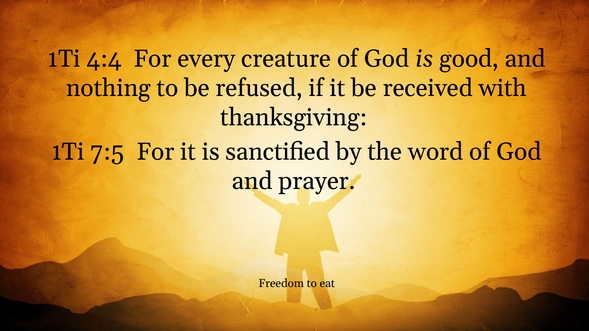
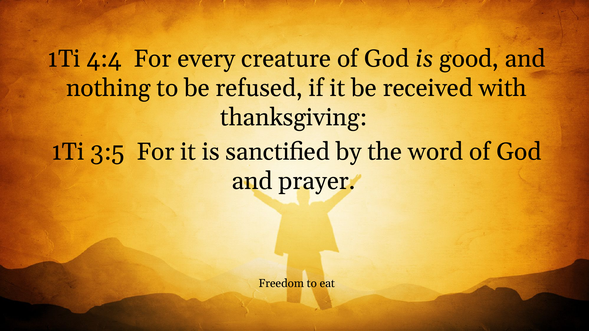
7:5: 7:5 -> 3:5
